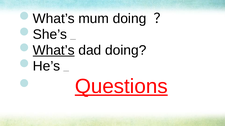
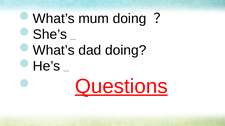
What’s at (54, 50) underline: present -> none
